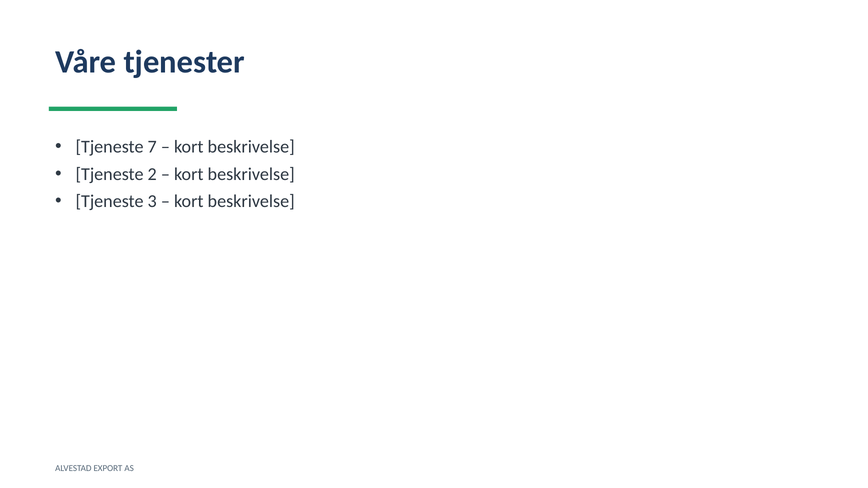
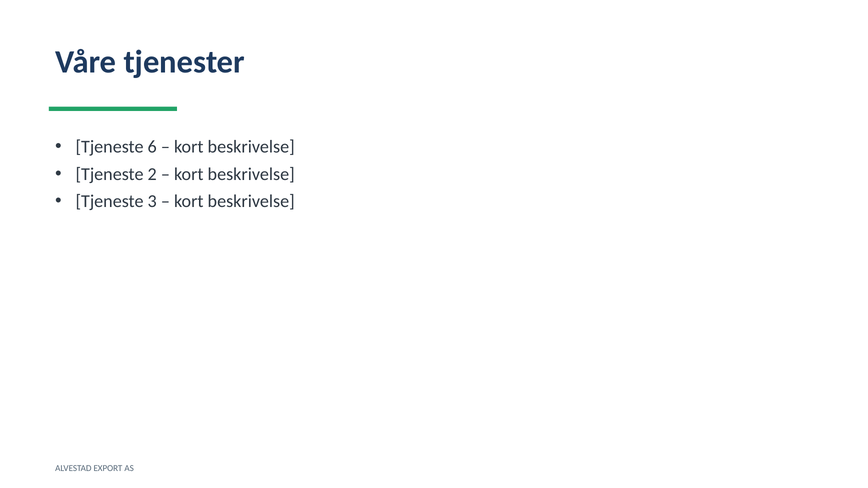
7: 7 -> 6
